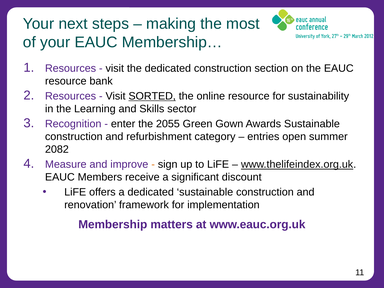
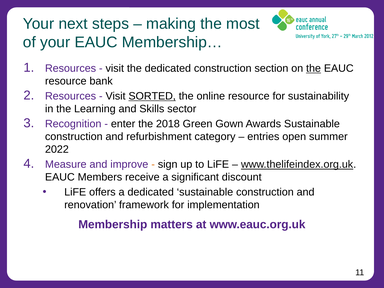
the at (314, 68) underline: none -> present
2055: 2055 -> 2018
2082: 2082 -> 2022
